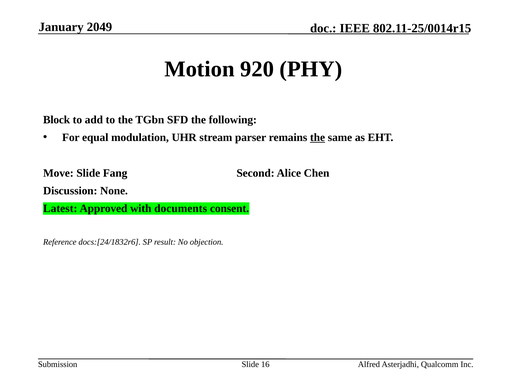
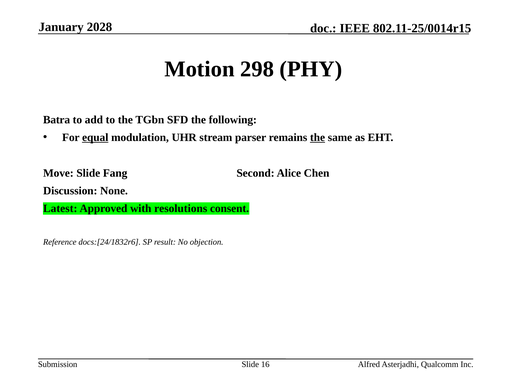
2049: 2049 -> 2028
920: 920 -> 298
Block: Block -> Batra
equal underline: none -> present
documents: documents -> resolutions
